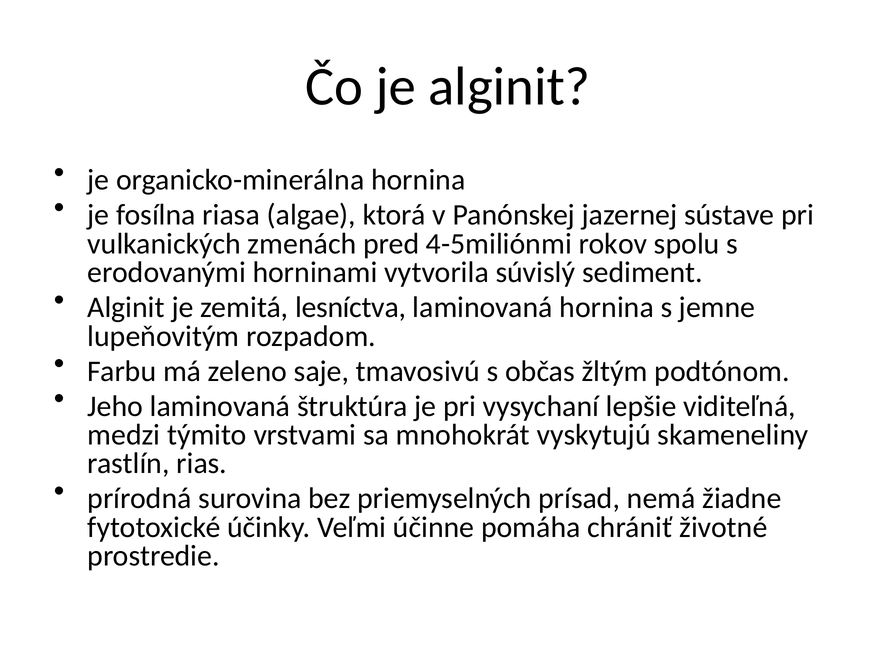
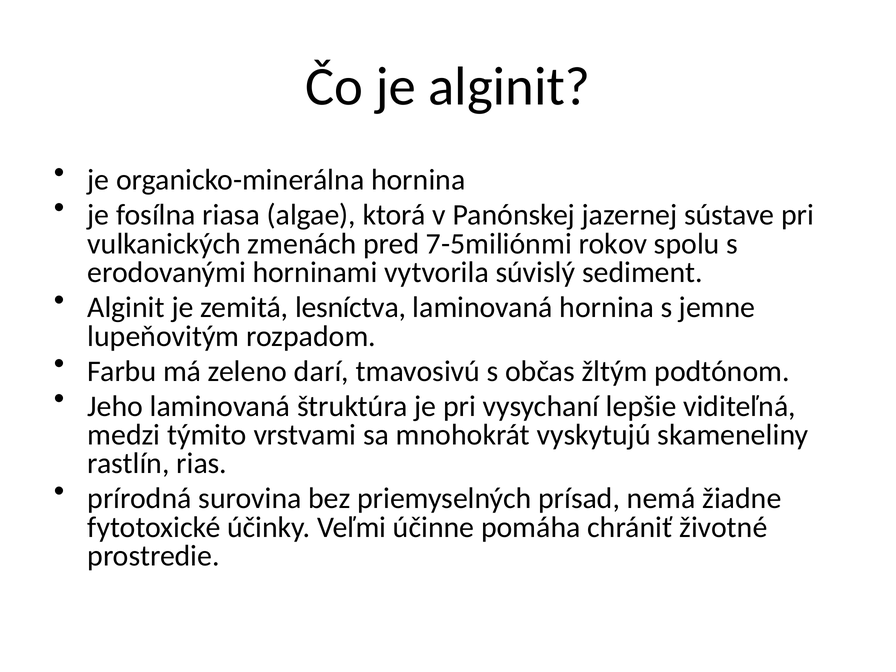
4-5miliónmi: 4-5miliónmi -> 7-5miliónmi
saje: saje -> darí
